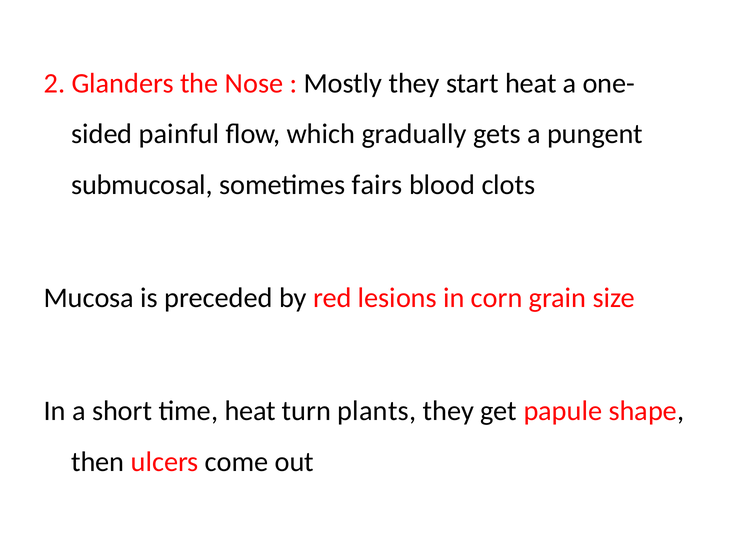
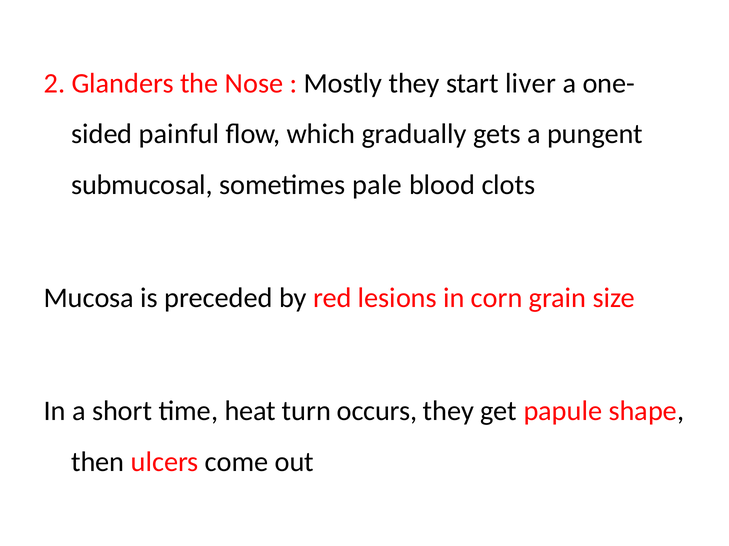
start heat: heat -> liver
fairs: fairs -> pale
plants: plants -> occurs
